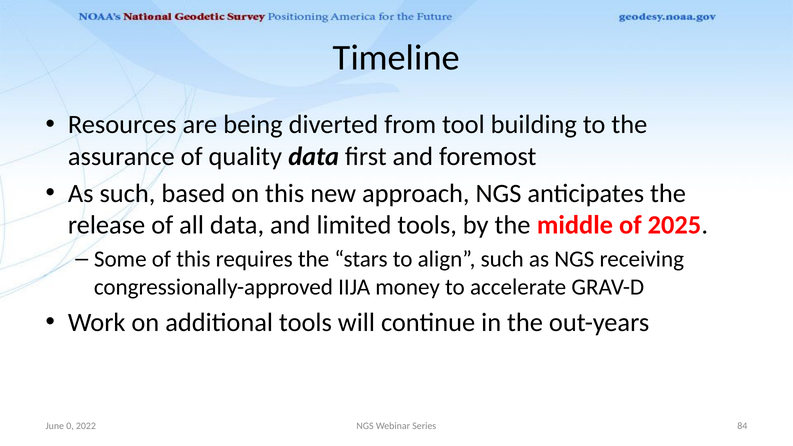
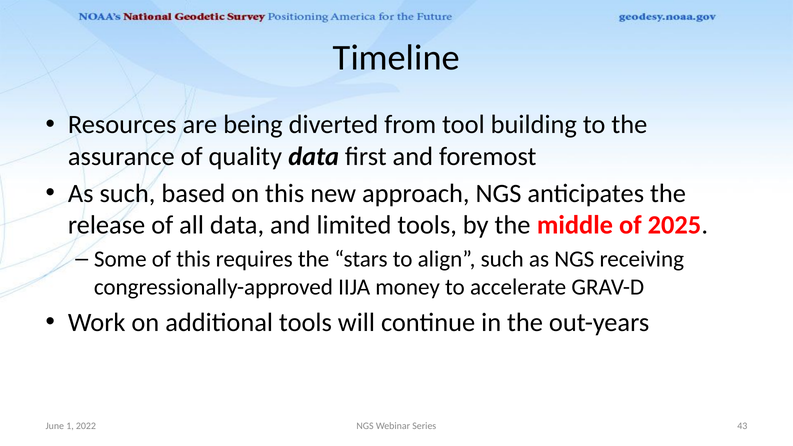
0: 0 -> 1
84: 84 -> 43
